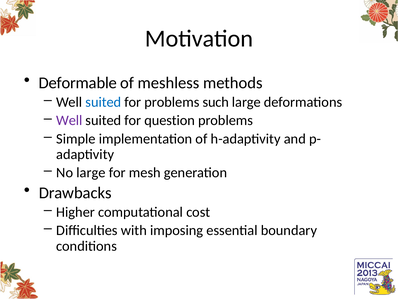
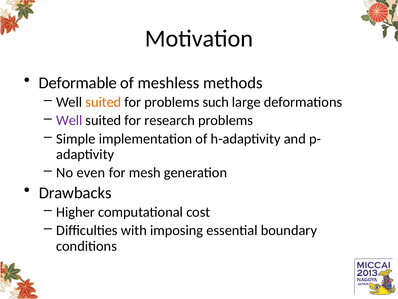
suited at (103, 102) colour: blue -> orange
question: question -> research
No large: large -> even
